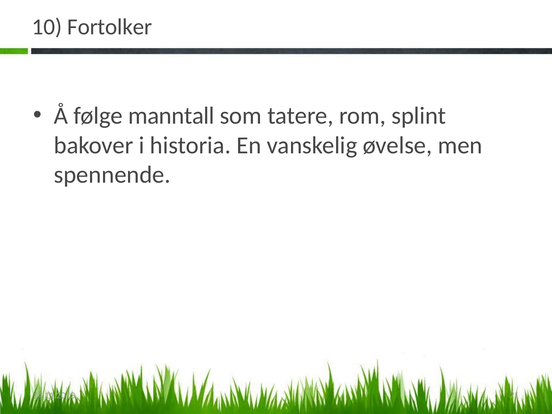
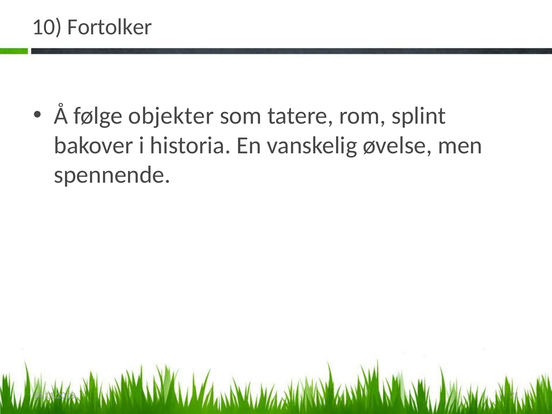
manntall: manntall -> objekter
